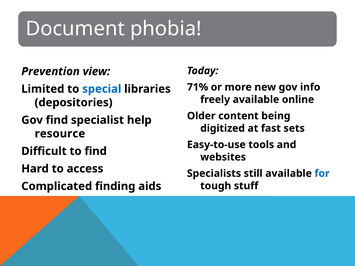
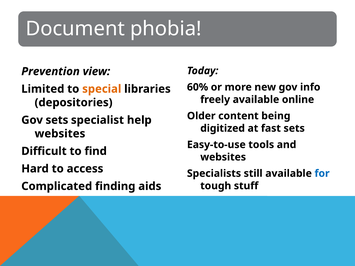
71%: 71% -> 60%
special colour: blue -> orange
Gov find: find -> sets
resource at (60, 134): resource -> websites
